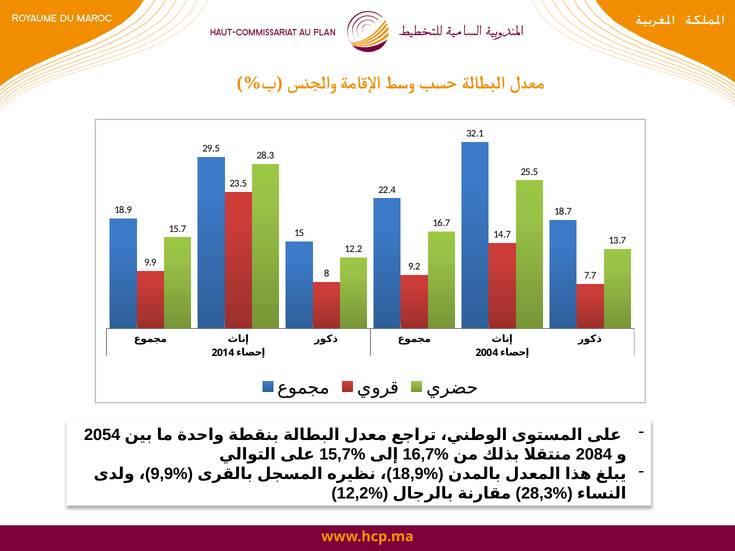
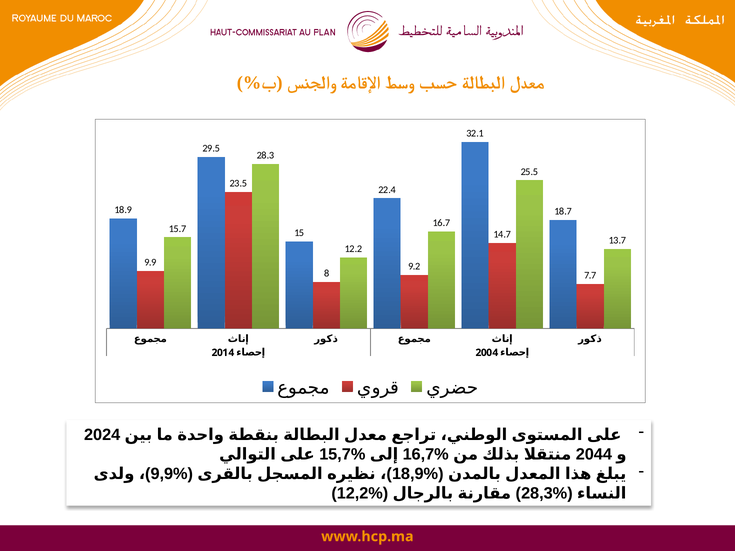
2054: 2054 -> 2024
2084: 2084 -> 2044
